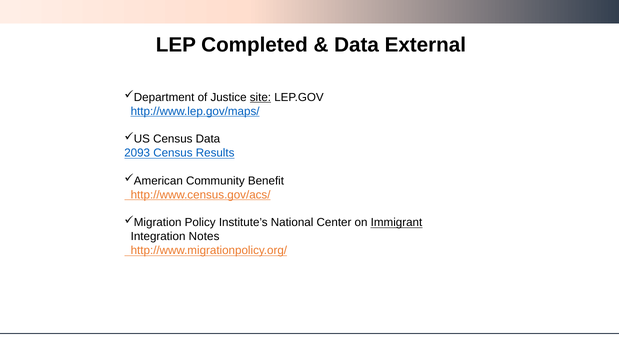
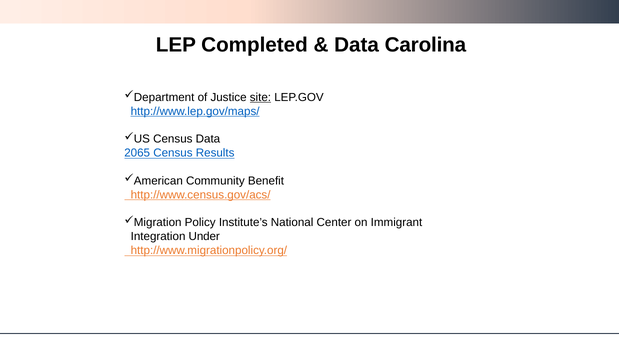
External: External -> Carolina
2093: 2093 -> 2065
Immigrant underline: present -> none
Notes: Notes -> Under
